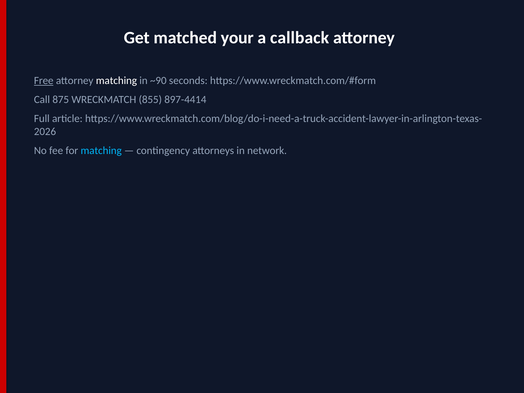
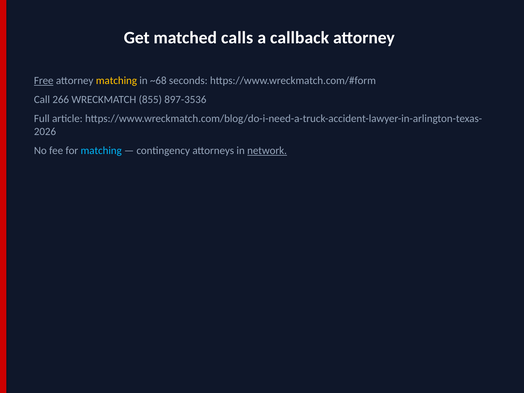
your: your -> calls
matching at (116, 81) colour: white -> yellow
~90: ~90 -> ~68
875: 875 -> 266
897-4414: 897-4414 -> 897-3536
network underline: none -> present
